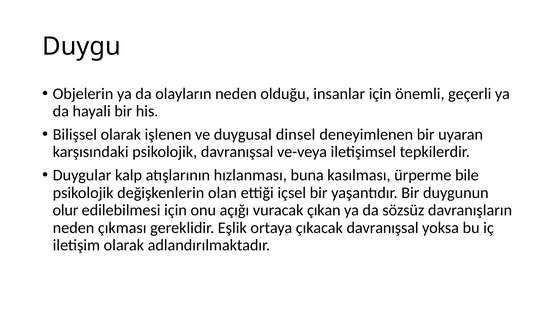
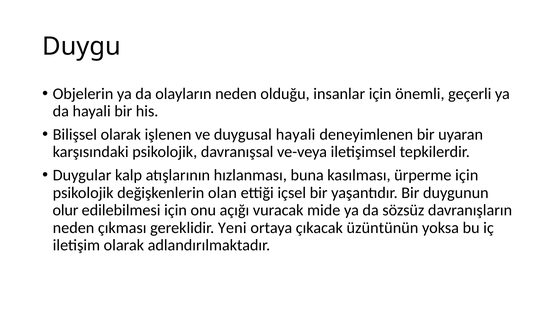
duygusal dinsel: dinsel -> hayali
ürperme bile: bile -> için
çıkan: çıkan -> mide
Eşlik: Eşlik -> Yeni
çıkacak davranışsal: davranışsal -> üzüntünün
